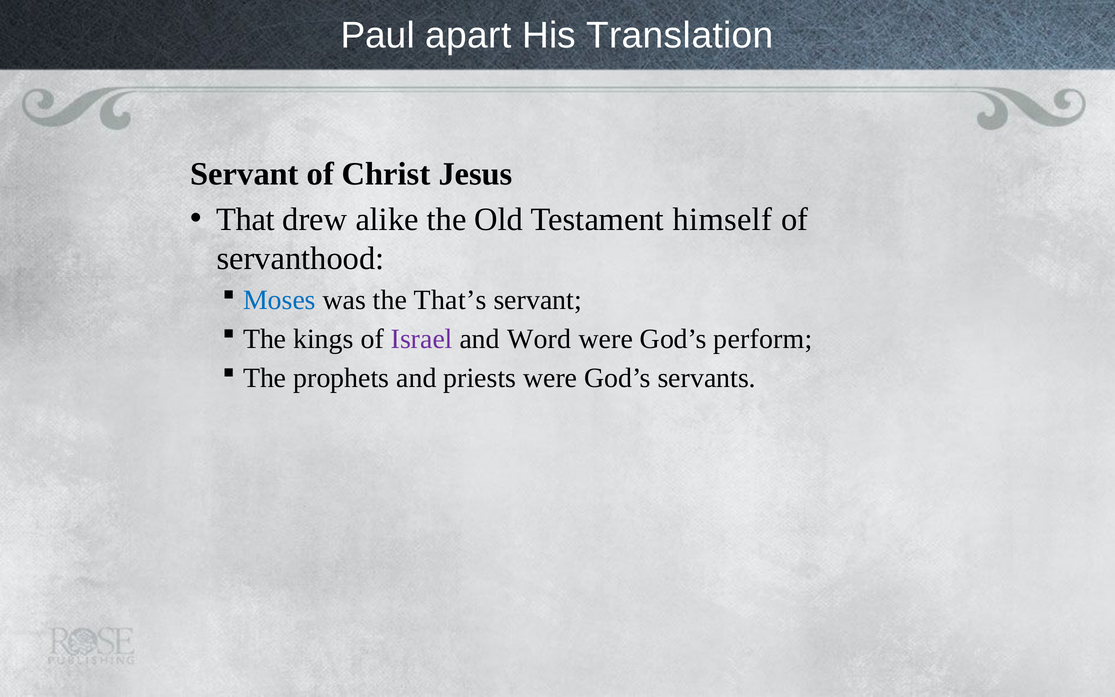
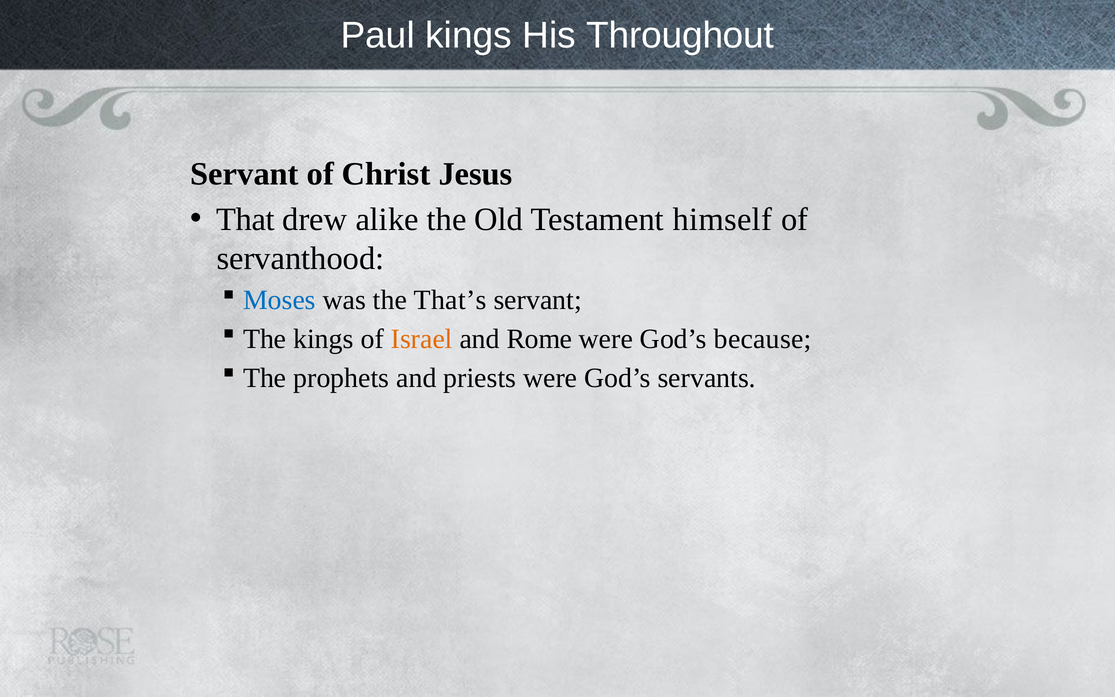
Paul apart: apart -> kings
Translation: Translation -> Throughout
Israel colour: purple -> orange
Word: Word -> Rome
perform: perform -> because
